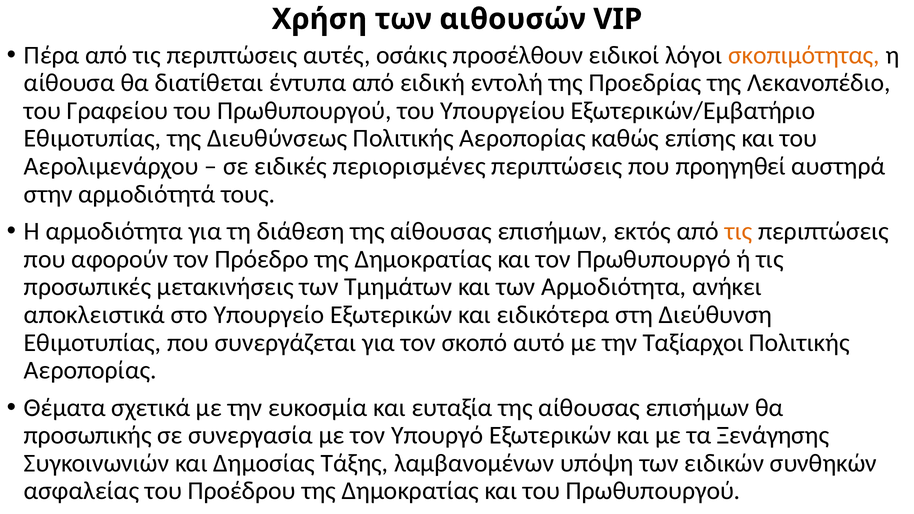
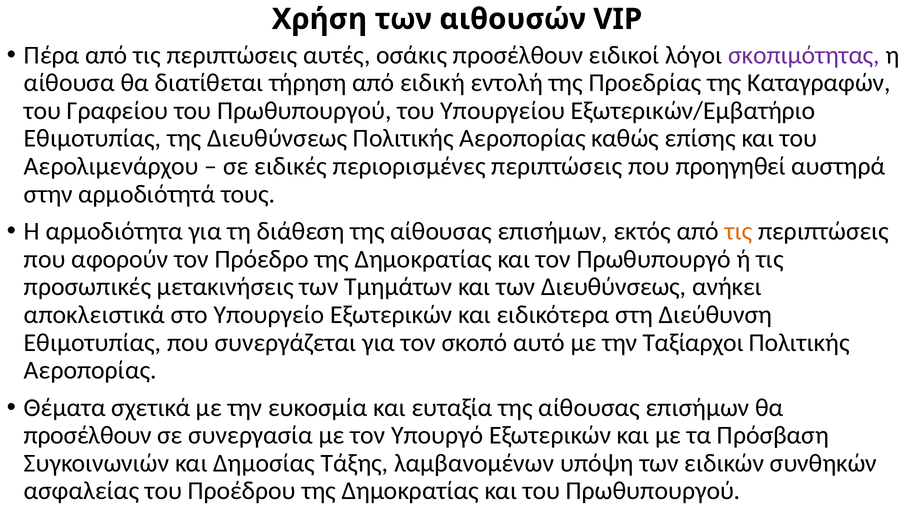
σκοπιμότητας colour: orange -> purple
έντυπα: έντυπα -> τήρηση
Λεκανοπέδιο: Λεκανοπέδιο -> Καταγραφών
των Αρμοδιότητα: Αρμοδιότητα -> Διευθύνσεως
προσωπικής at (88, 436): προσωπικής -> προσέλθουν
Ξενάγησης: Ξενάγησης -> Πρόσβαση
